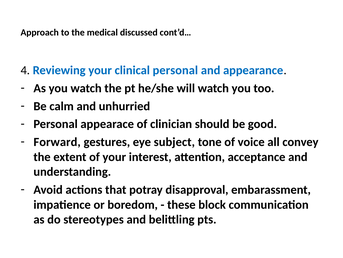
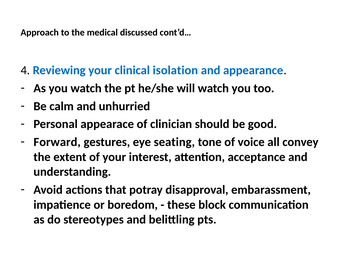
clinical personal: personal -> isolation
subject: subject -> seating
